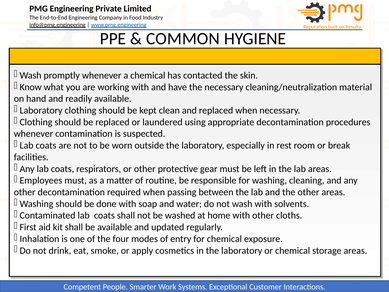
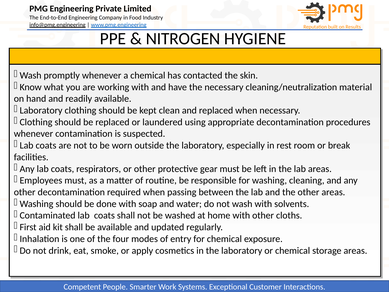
COMMON: COMMON -> NITROGEN
